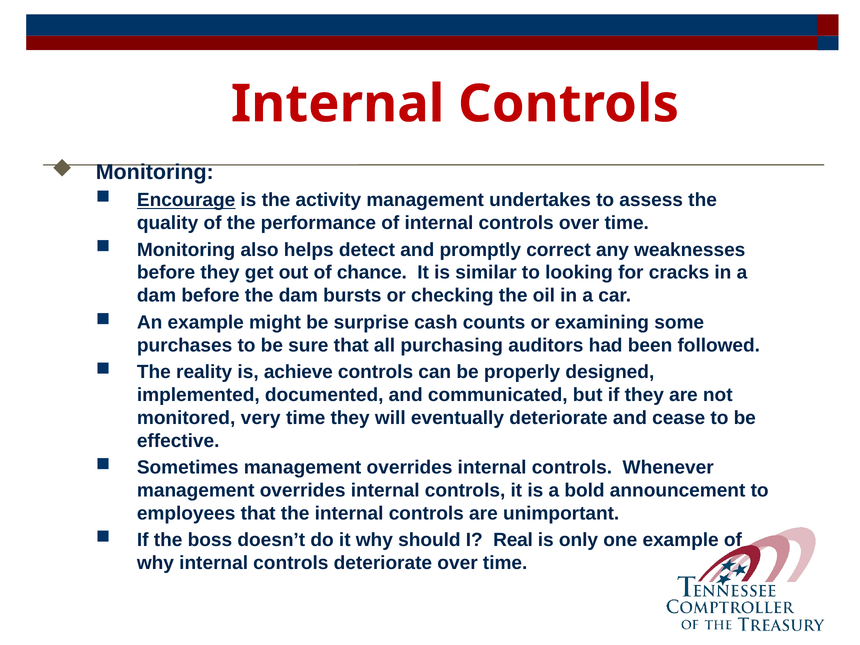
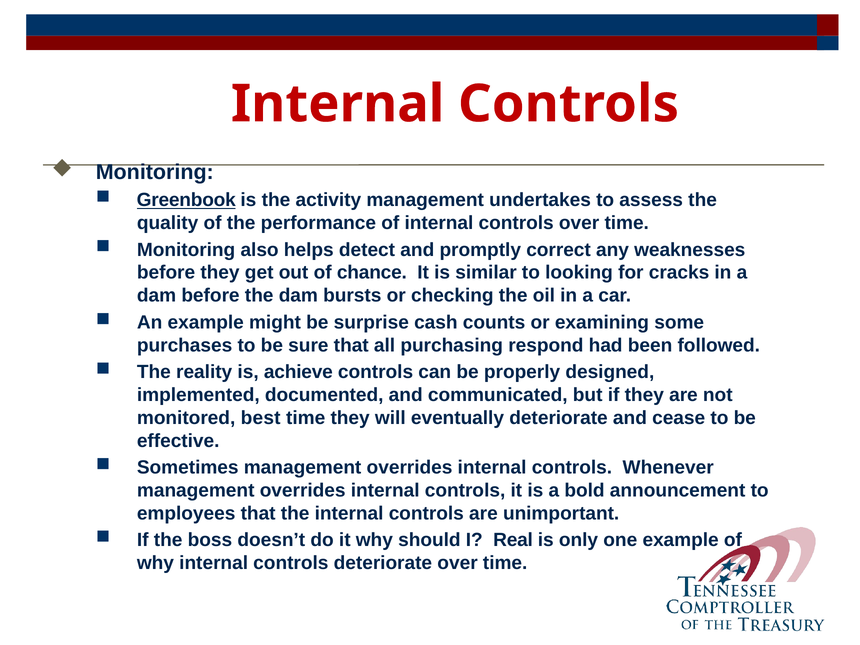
Encourage: Encourage -> Greenbook
auditors: auditors -> respond
very: very -> best
